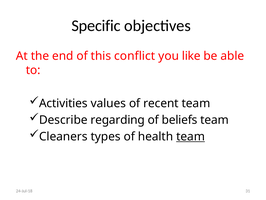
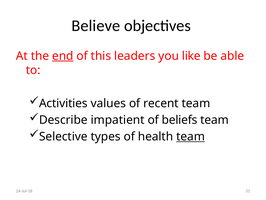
Specific: Specific -> Believe
end underline: none -> present
conflict: conflict -> leaders
regarding: regarding -> impatient
Cleaners: Cleaners -> Selective
